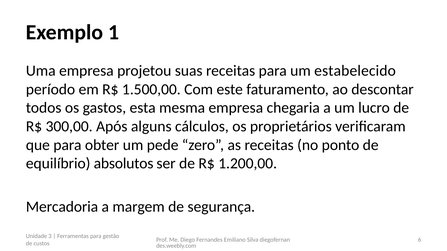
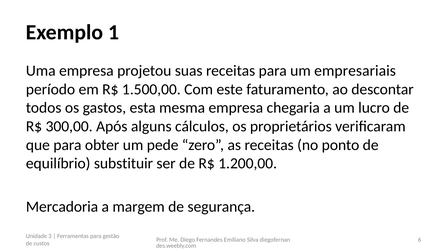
estabelecido: estabelecido -> empresariais
absolutos: absolutos -> substituir
